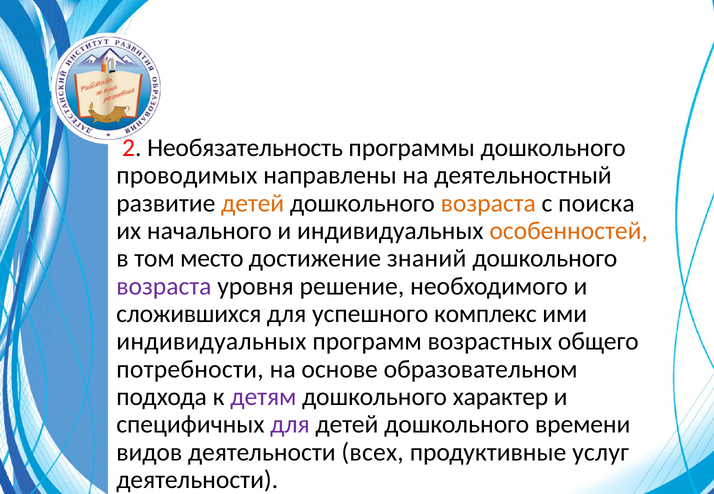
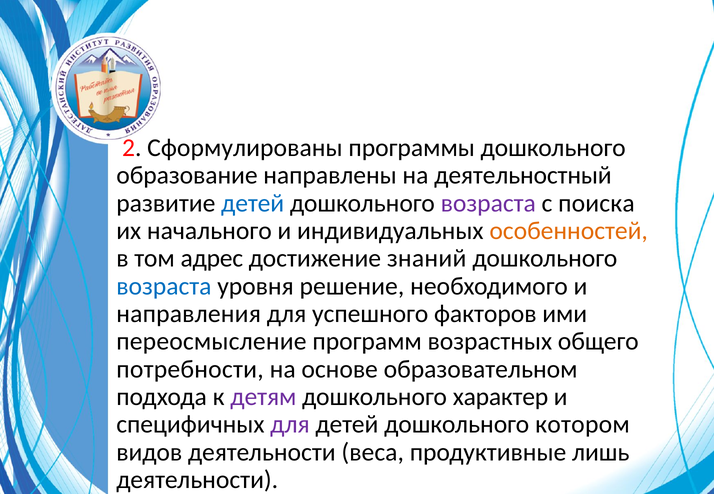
Необязательность: Необязательность -> Сформулированы
проводимых: проводимых -> образование
детей at (253, 203) colour: orange -> blue
возраста at (488, 203) colour: orange -> purple
место: место -> адрес
возраста at (164, 286) colour: purple -> blue
сложившихся: сложившихся -> направления
комплекс: комплекс -> факторов
индивидуальных at (211, 342): индивидуальных -> переосмысление
времени: времени -> котором
всех: всех -> веса
услуг: услуг -> лишь
